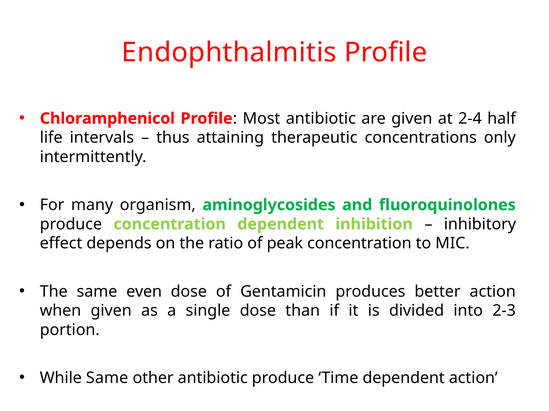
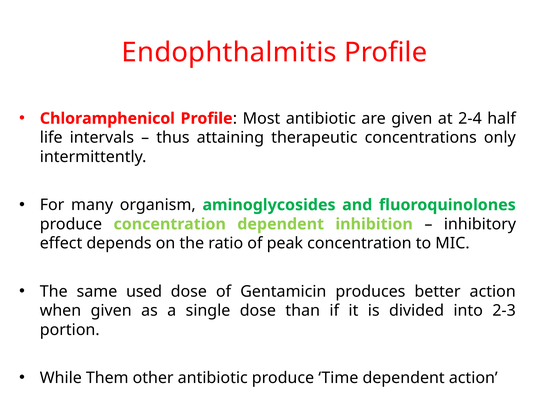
even: even -> used
While Same: Same -> Them
